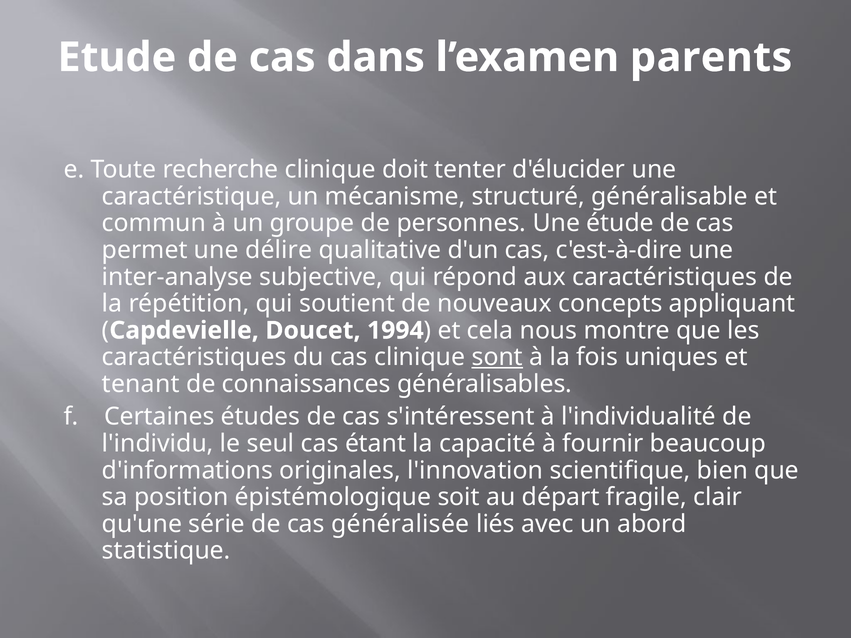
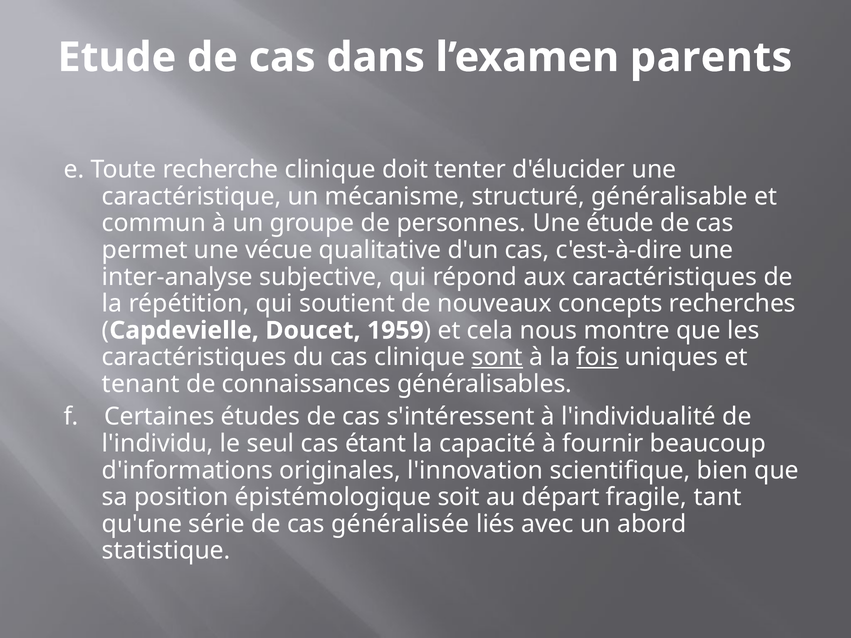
délire: délire -> vécue
appliquant: appliquant -> recherches
1994: 1994 -> 1959
fois underline: none -> present
clair: clair -> tant
